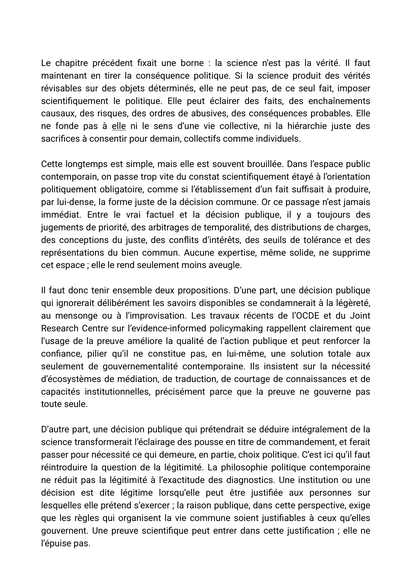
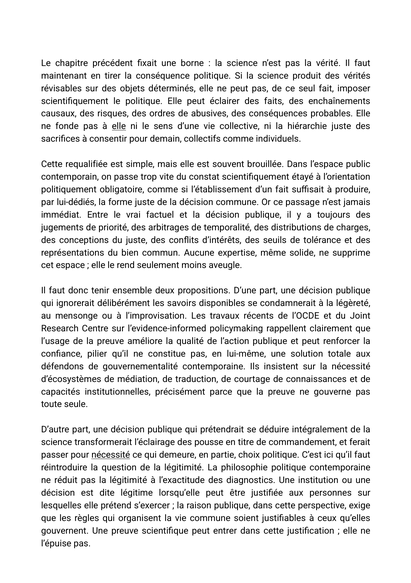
longtemps: longtemps -> requalifiée
lui-dense: lui-dense -> lui-dédiés
seulement at (62, 367): seulement -> défendons
nécessité at (111, 455) underline: none -> present
